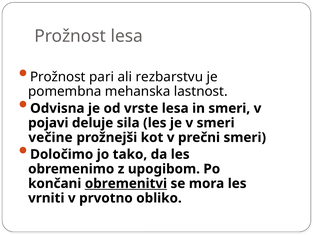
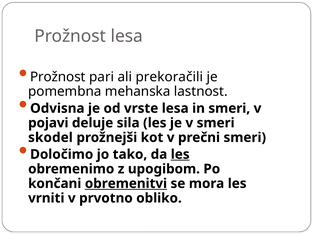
rezbarstvu: rezbarstvu -> prekoračili
večine: večine -> skodel
les at (180, 154) underline: none -> present
